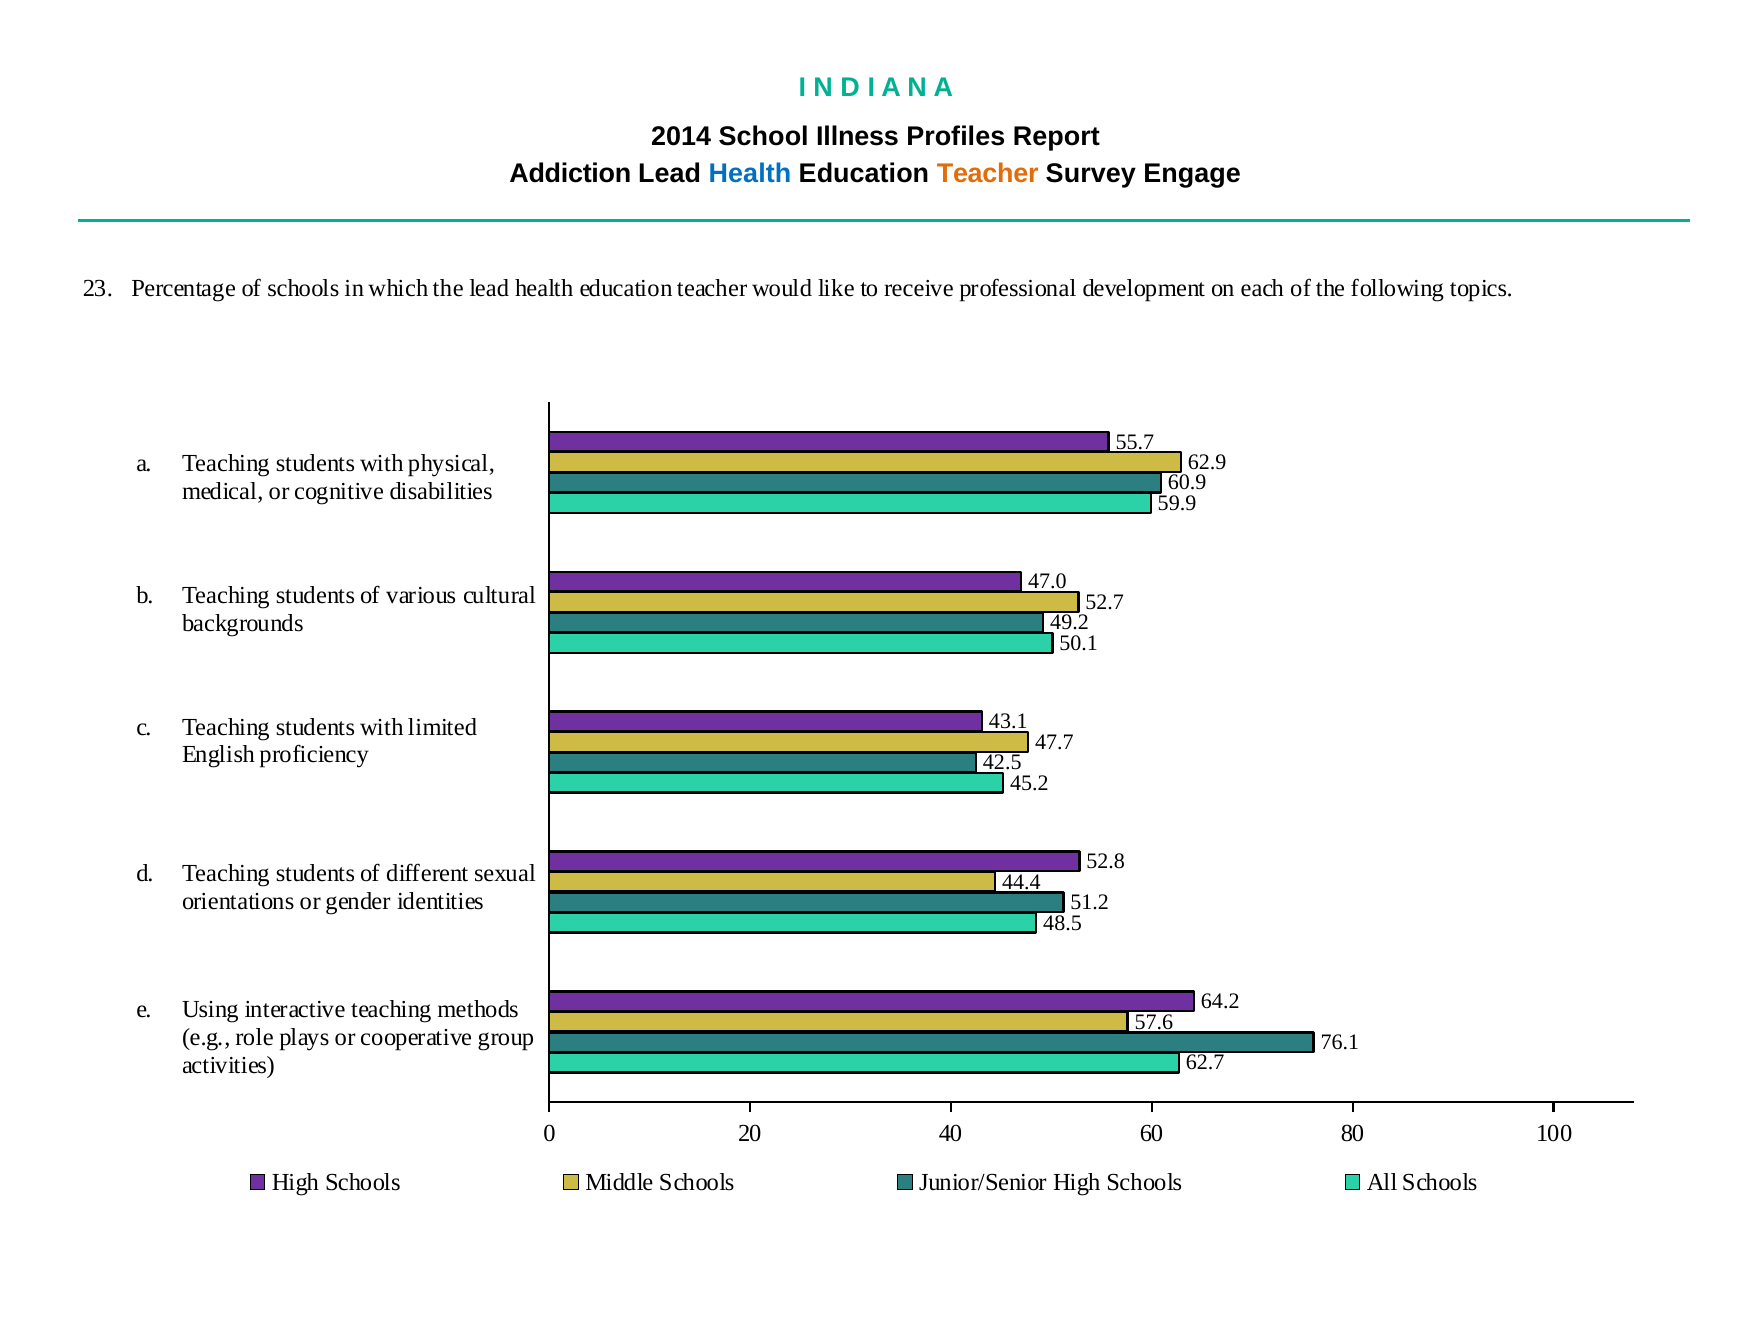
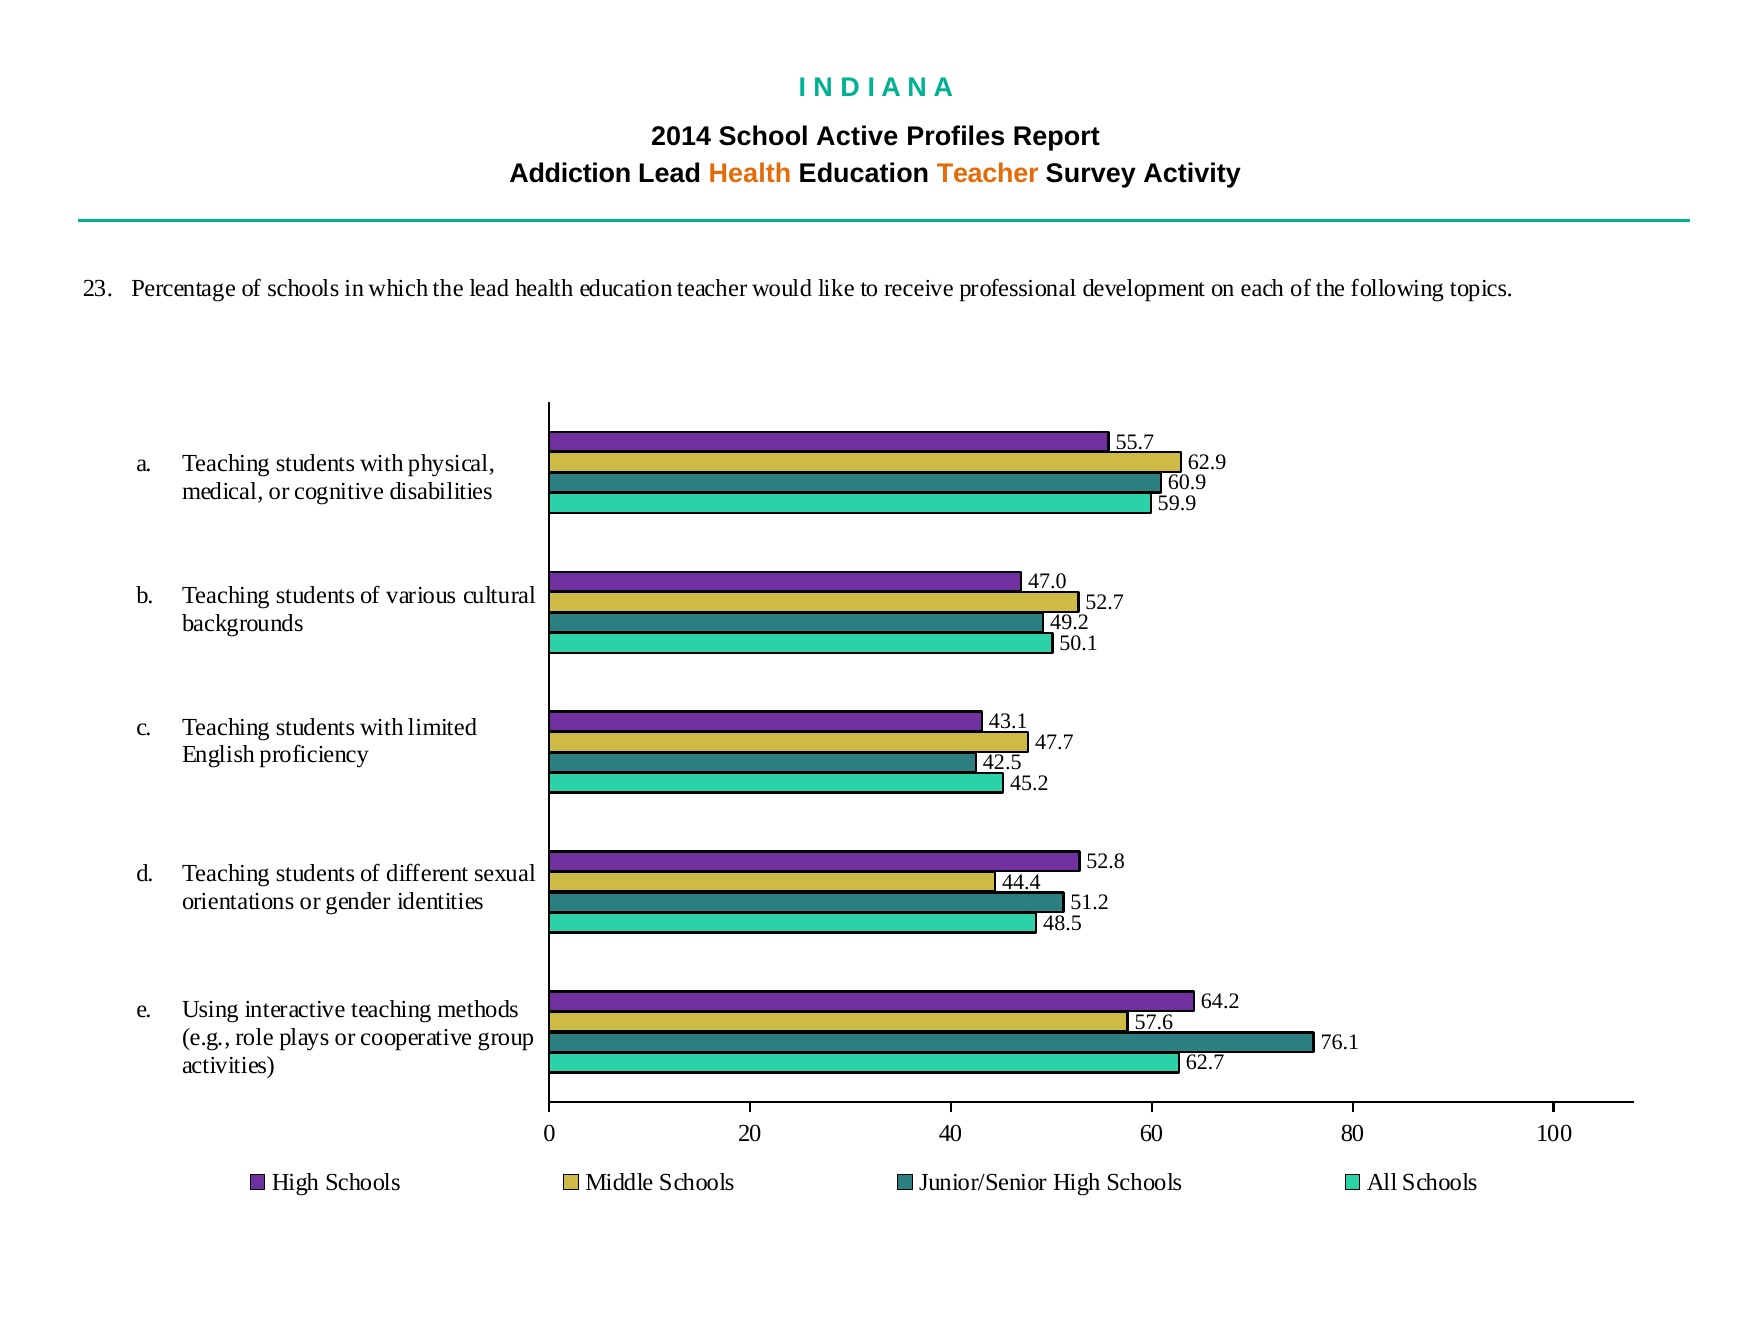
Illness: Illness -> Active
Health at (750, 174) colour: blue -> orange
Engage: Engage -> Activity
